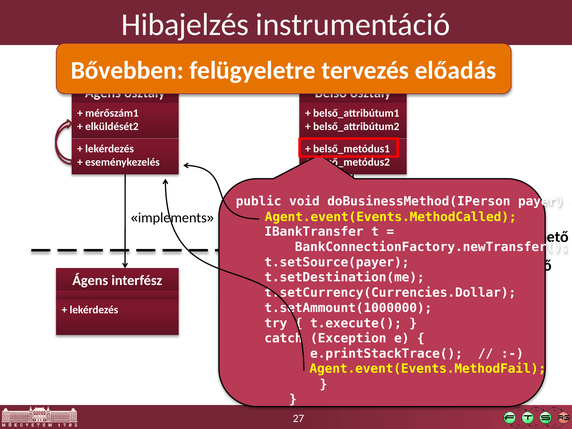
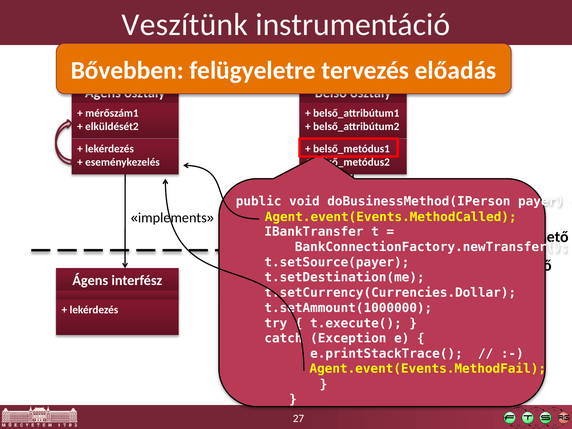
Hibajelzés: Hibajelzés -> Veszítünk
